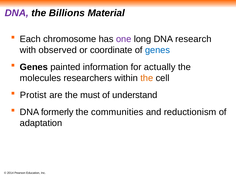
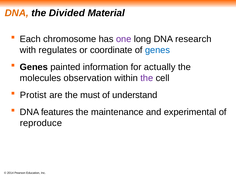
DNA at (17, 13) colour: purple -> orange
Billions: Billions -> Divided
observed: observed -> regulates
researchers: researchers -> observation
the at (147, 78) colour: orange -> purple
formerly: formerly -> features
communities: communities -> maintenance
reductionism: reductionism -> experimental
adaptation: adaptation -> reproduce
